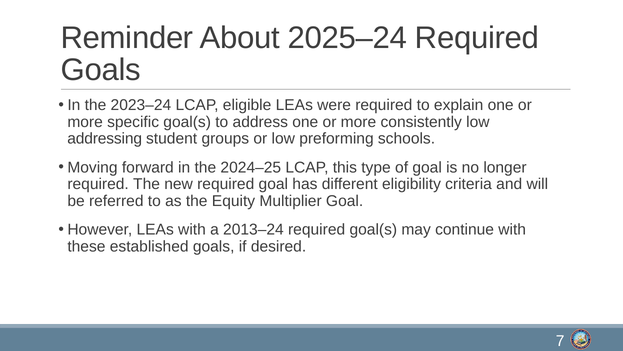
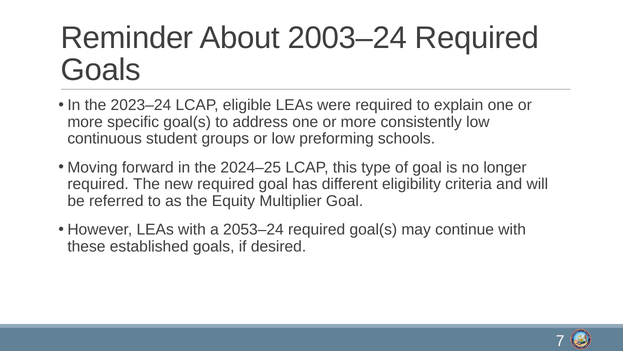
2025–24: 2025–24 -> 2003–24
addressing: addressing -> continuous
2013–24: 2013–24 -> 2053–24
